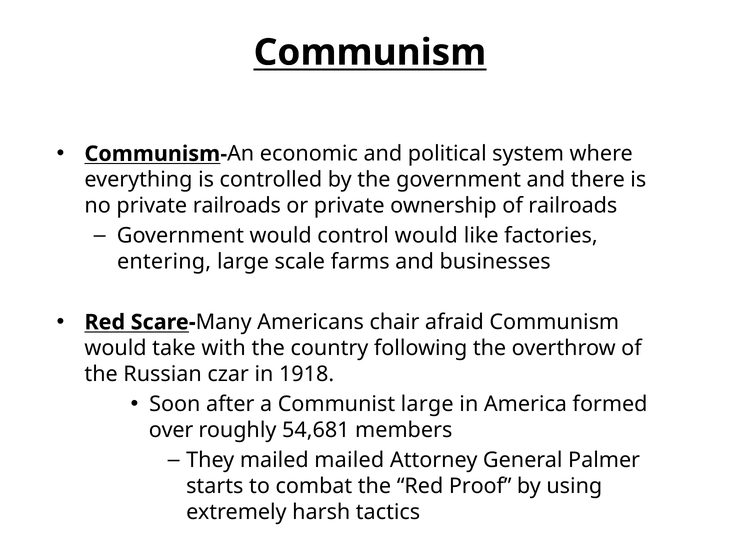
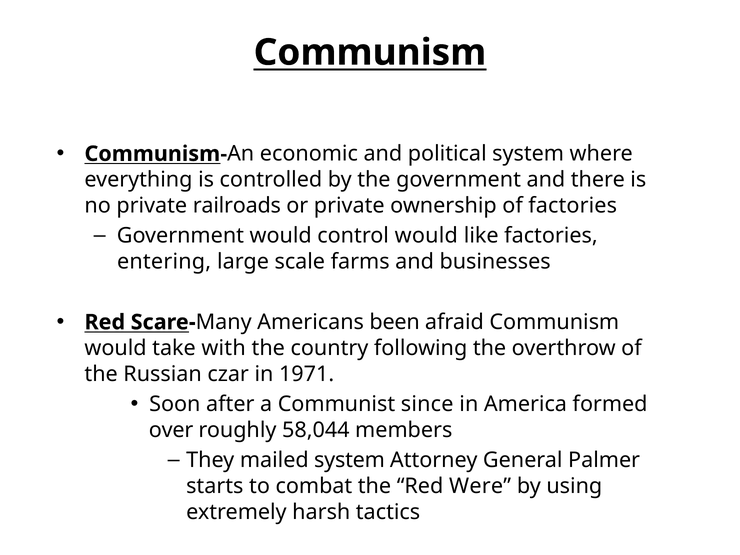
of railroads: railroads -> factories
chair: chair -> been
1918: 1918 -> 1971
Communist large: large -> since
54,681: 54,681 -> 58,044
mailed mailed: mailed -> system
Proof: Proof -> Were
